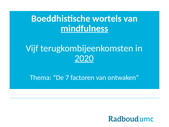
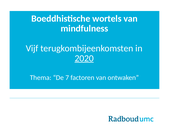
mindfulness underline: present -> none
